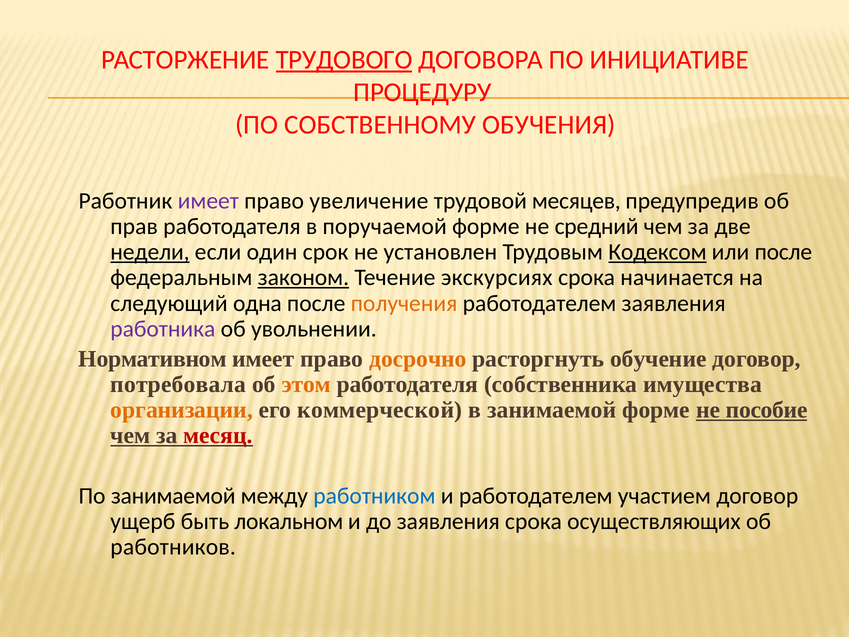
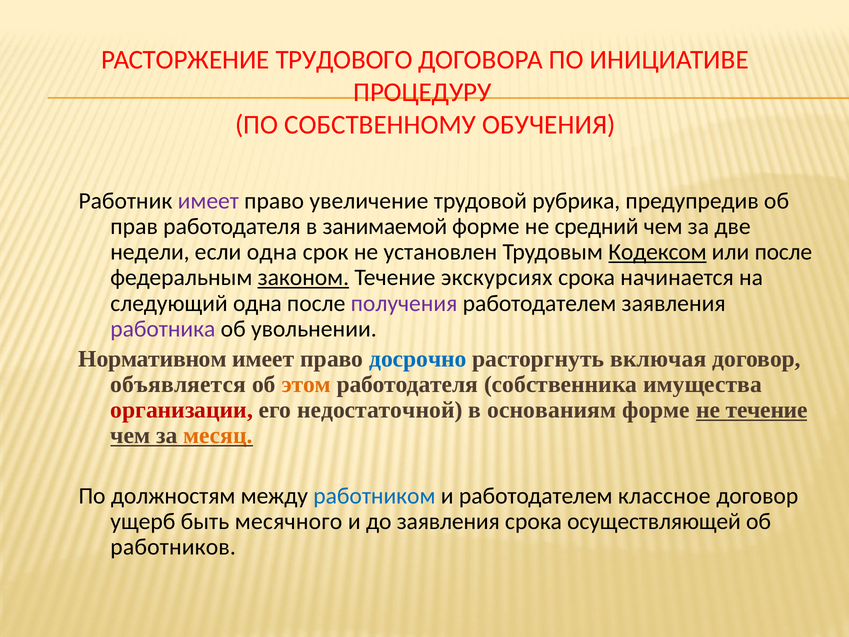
ТРУДОВОГО underline: present -> none
месяцев: месяцев -> рубрика
поручаемой: поручаемой -> занимаемой
недели underline: present -> none
если один: один -> одна
получения colour: orange -> purple
досрочно colour: orange -> blue
обучение: обучение -> включая
потребовала: потребовала -> объявляется
организации colour: orange -> red
коммерческой: коммерческой -> недостаточной
в занимаемой: занимаемой -> основаниям
не пособие: пособие -> течение
месяц colour: red -> orange
По занимаемой: занимаемой -> должностям
участием: участием -> классное
локальном: локальном -> месячного
осуществляющих: осуществляющих -> осуществляющей
